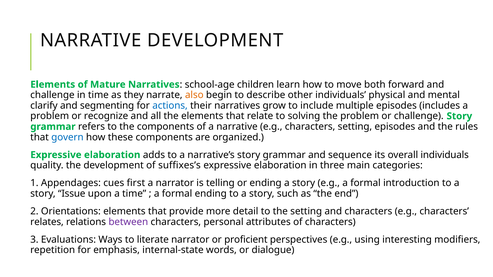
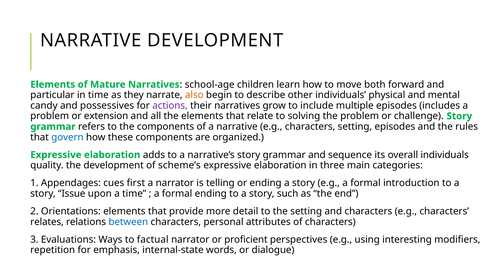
challenge at (52, 95): challenge -> particular
clarify: clarify -> candy
segmenting: segmenting -> possessives
actions colour: blue -> purple
recognize: recognize -> extension
suffixes’s: suffixes’s -> scheme’s
between colour: purple -> blue
literate: literate -> factual
